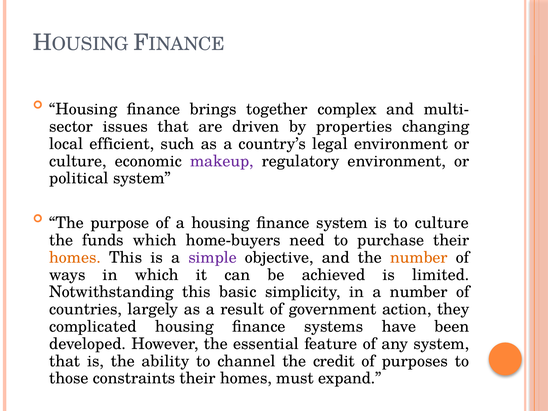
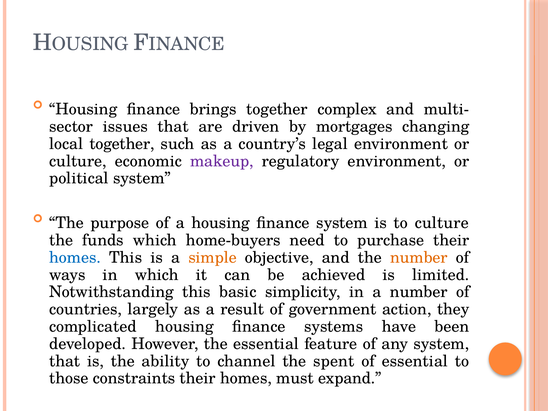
properties: properties -> mortgages
local efficient: efficient -> together
homes at (75, 258) colour: orange -> blue
simple colour: purple -> orange
credit: credit -> spent
of purposes: purposes -> essential
